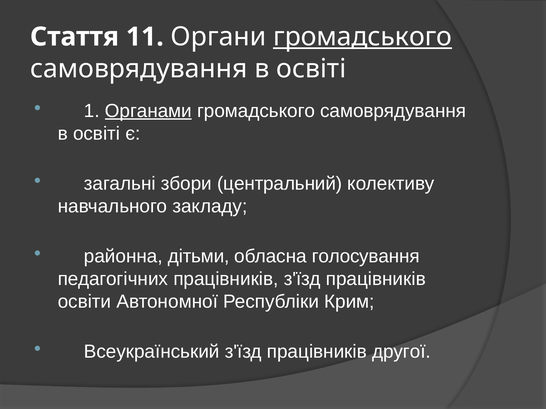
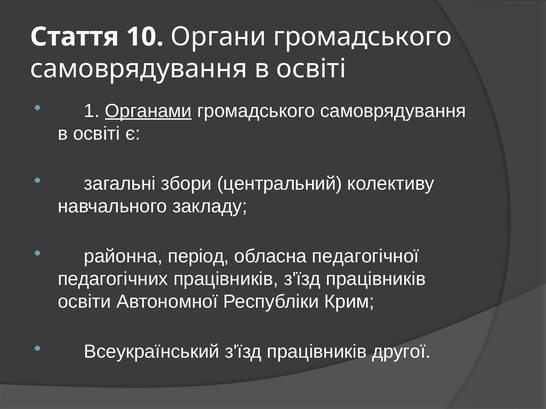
11: 11 -> 10
громадського at (363, 37) underline: present -> none
дітьми: дітьми -> період
голосування: голосування -> педагогічної
